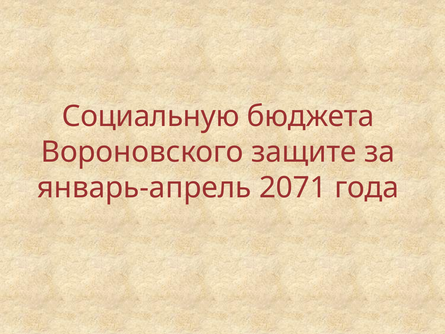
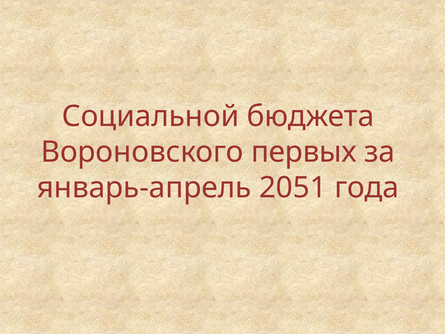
Социальную: Социальную -> Социальной
защите: защите -> первых
2071: 2071 -> 2051
